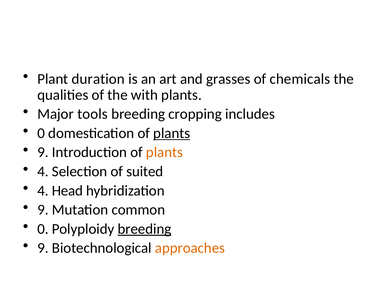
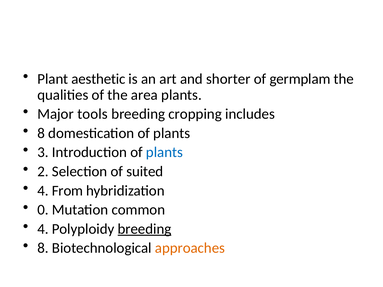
duration: duration -> aesthetic
grasses: grasses -> shorter
chemicals: chemicals -> germplam
with: with -> area
0 at (41, 133): 0 -> 8
plants at (172, 133) underline: present -> none
9 at (43, 152): 9 -> 3
plants at (164, 152) colour: orange -> blue
4 at (43, 172): 4 -> 2
Head: Head -> From
9 at (43, 210): 9 -> 0
0 at (43, 229): 0 -> 4
9 at (43, 248): 9 -> 8
